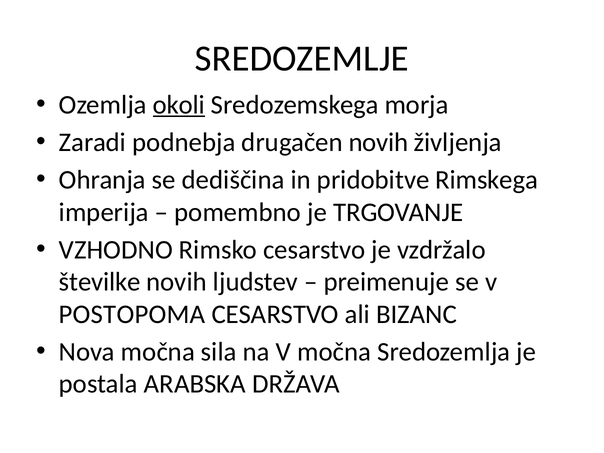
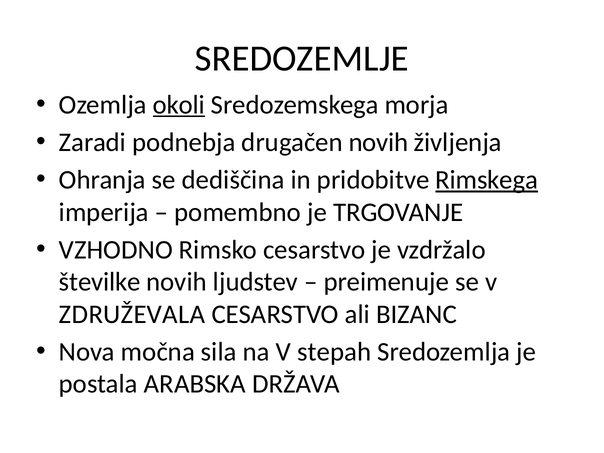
Rimskega underline: none -> present
POSTOPOMA: POSTOPOMA -> ZDRUŽEVALA
V močna: močna -> stepah
